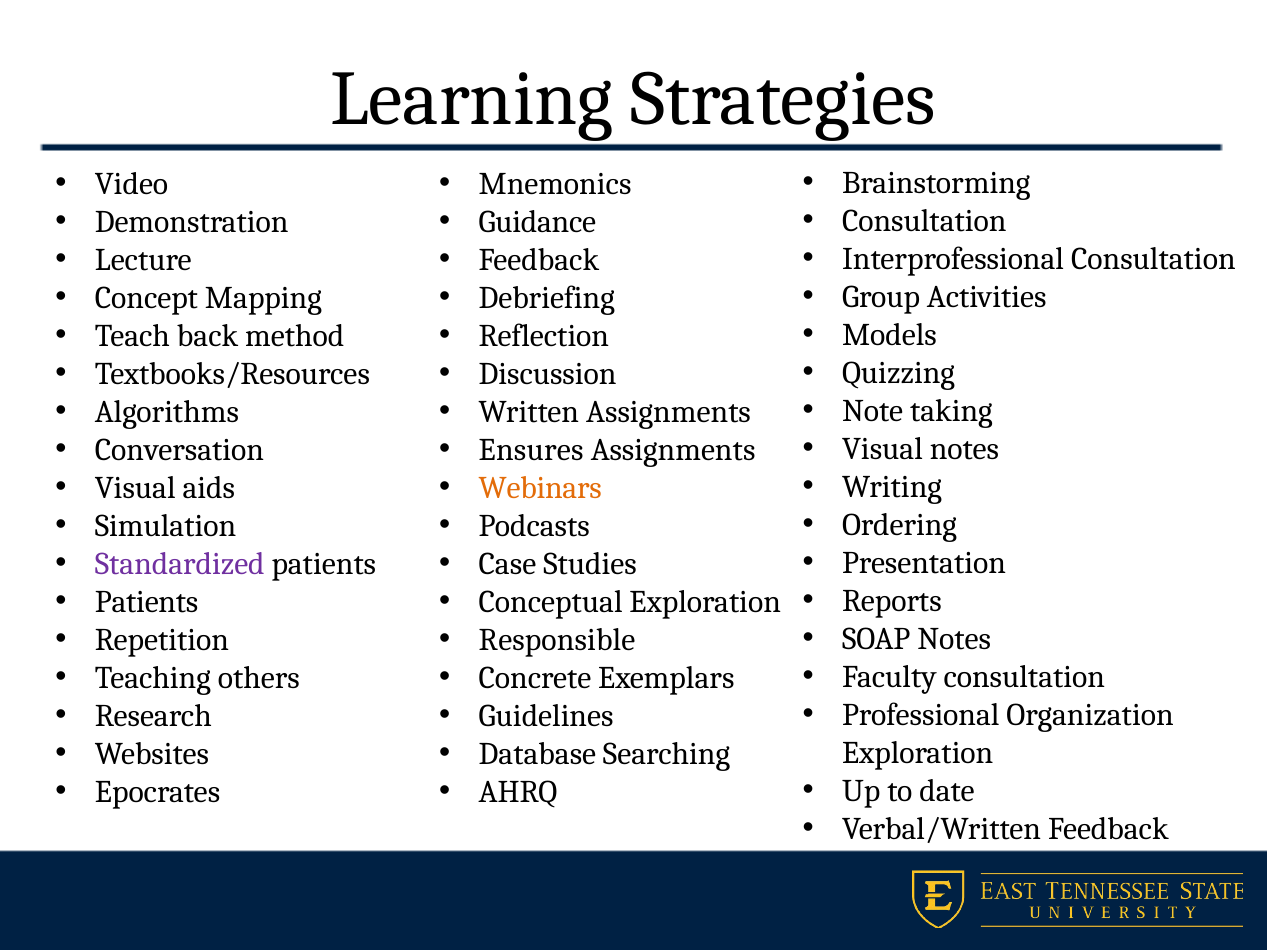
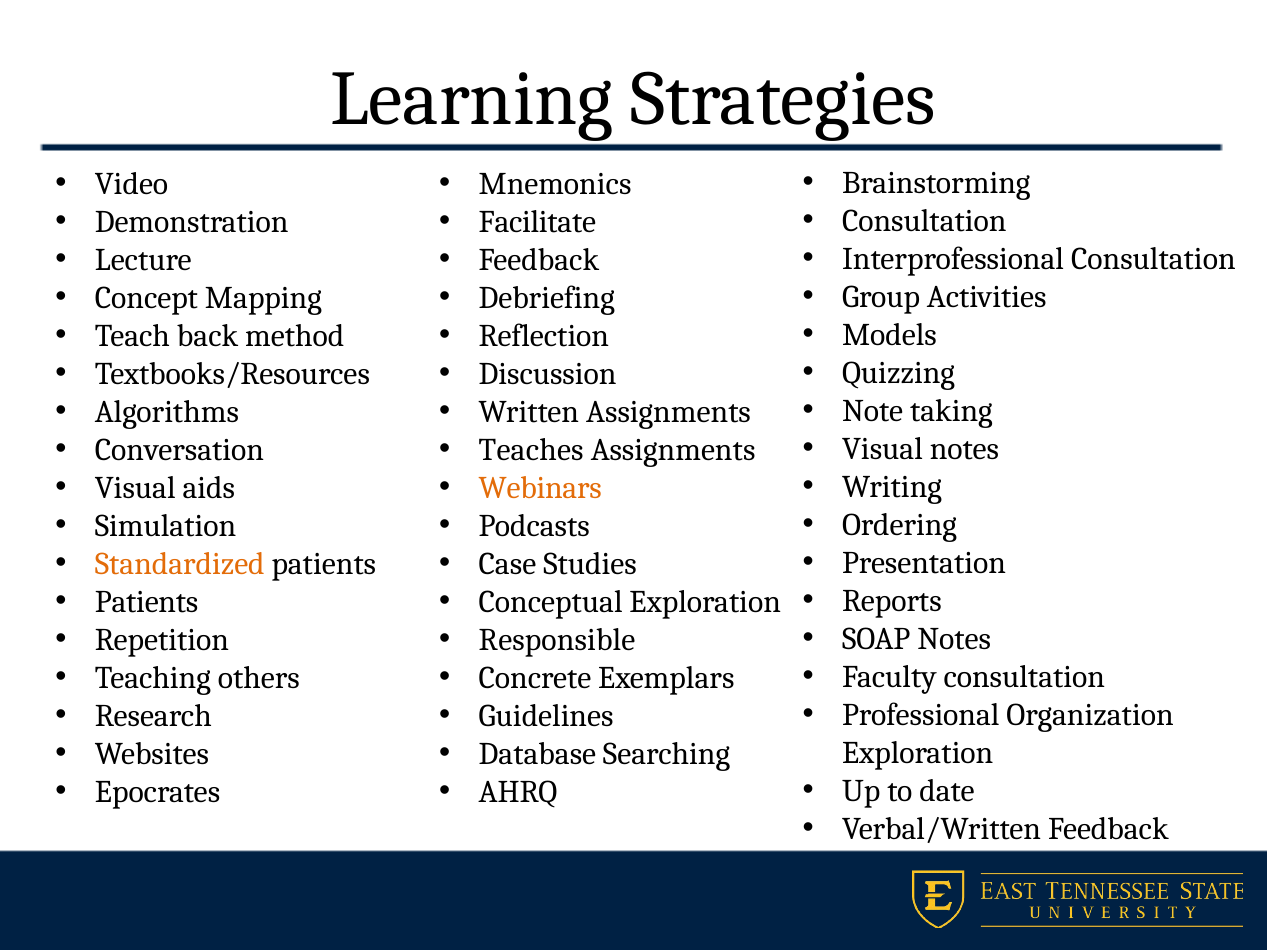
Guidance: Guidance -> Facilitate
Ensures: Ensures -> Teaches
Standardized colour: purple -> orange
